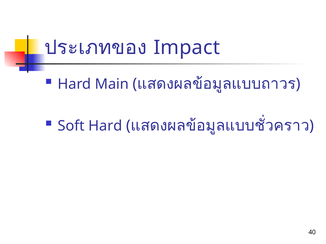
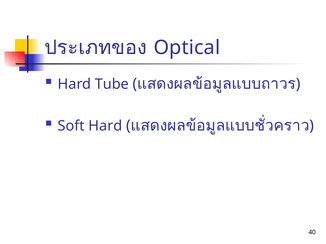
Impact: Impact -> Optical
Main: Main -> Tube
